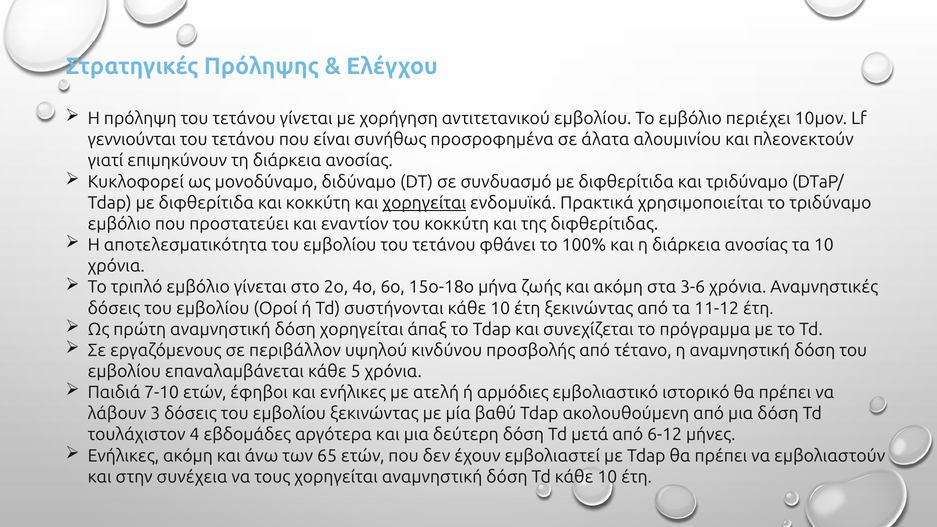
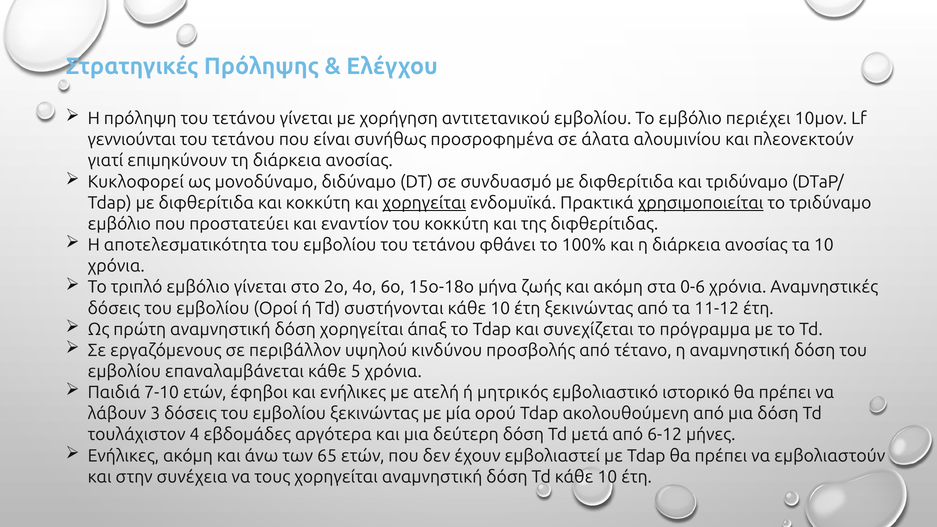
χρησιμοποιείται underline: none -> present
3-6: 3-6 -> 0-6
αρμόδιες: αρμόδιες -> μητρικός
βαθύ: βαθύ -> ορού
